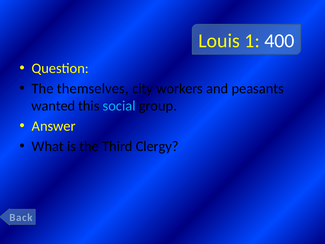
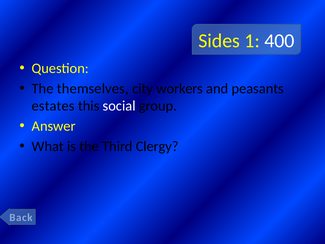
Louis: Louis -> Sides
wanted: wanted -> estates
social colour: light blue -> white
